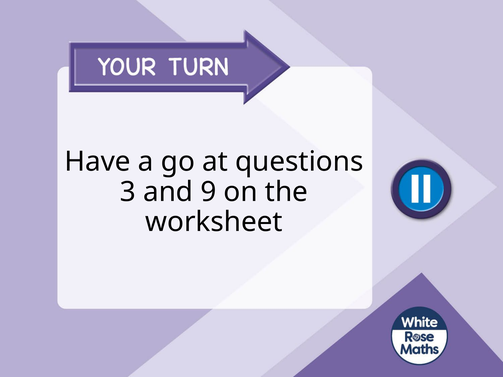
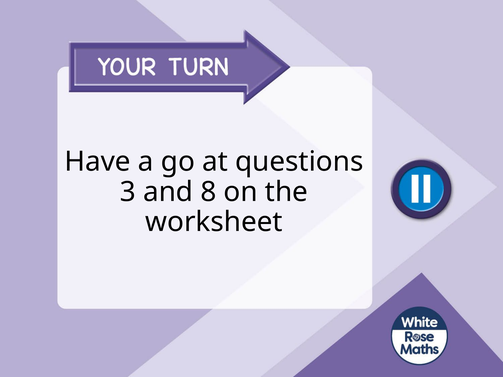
9: 9 -> 8
